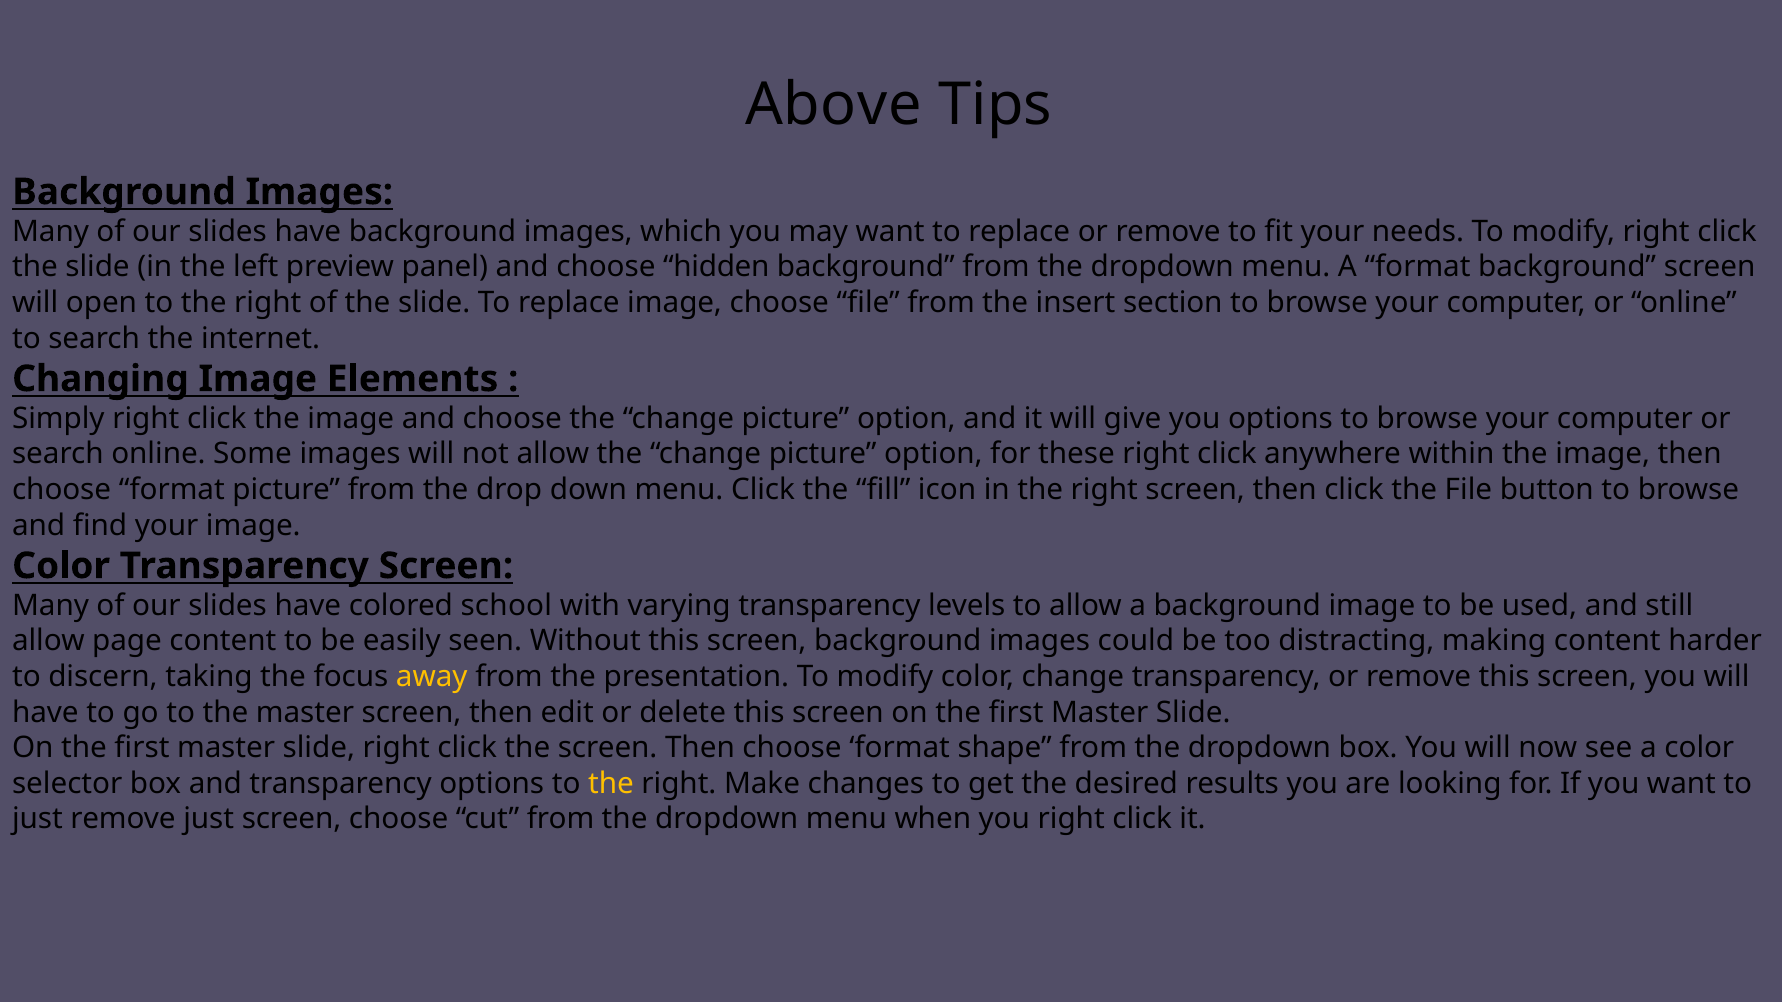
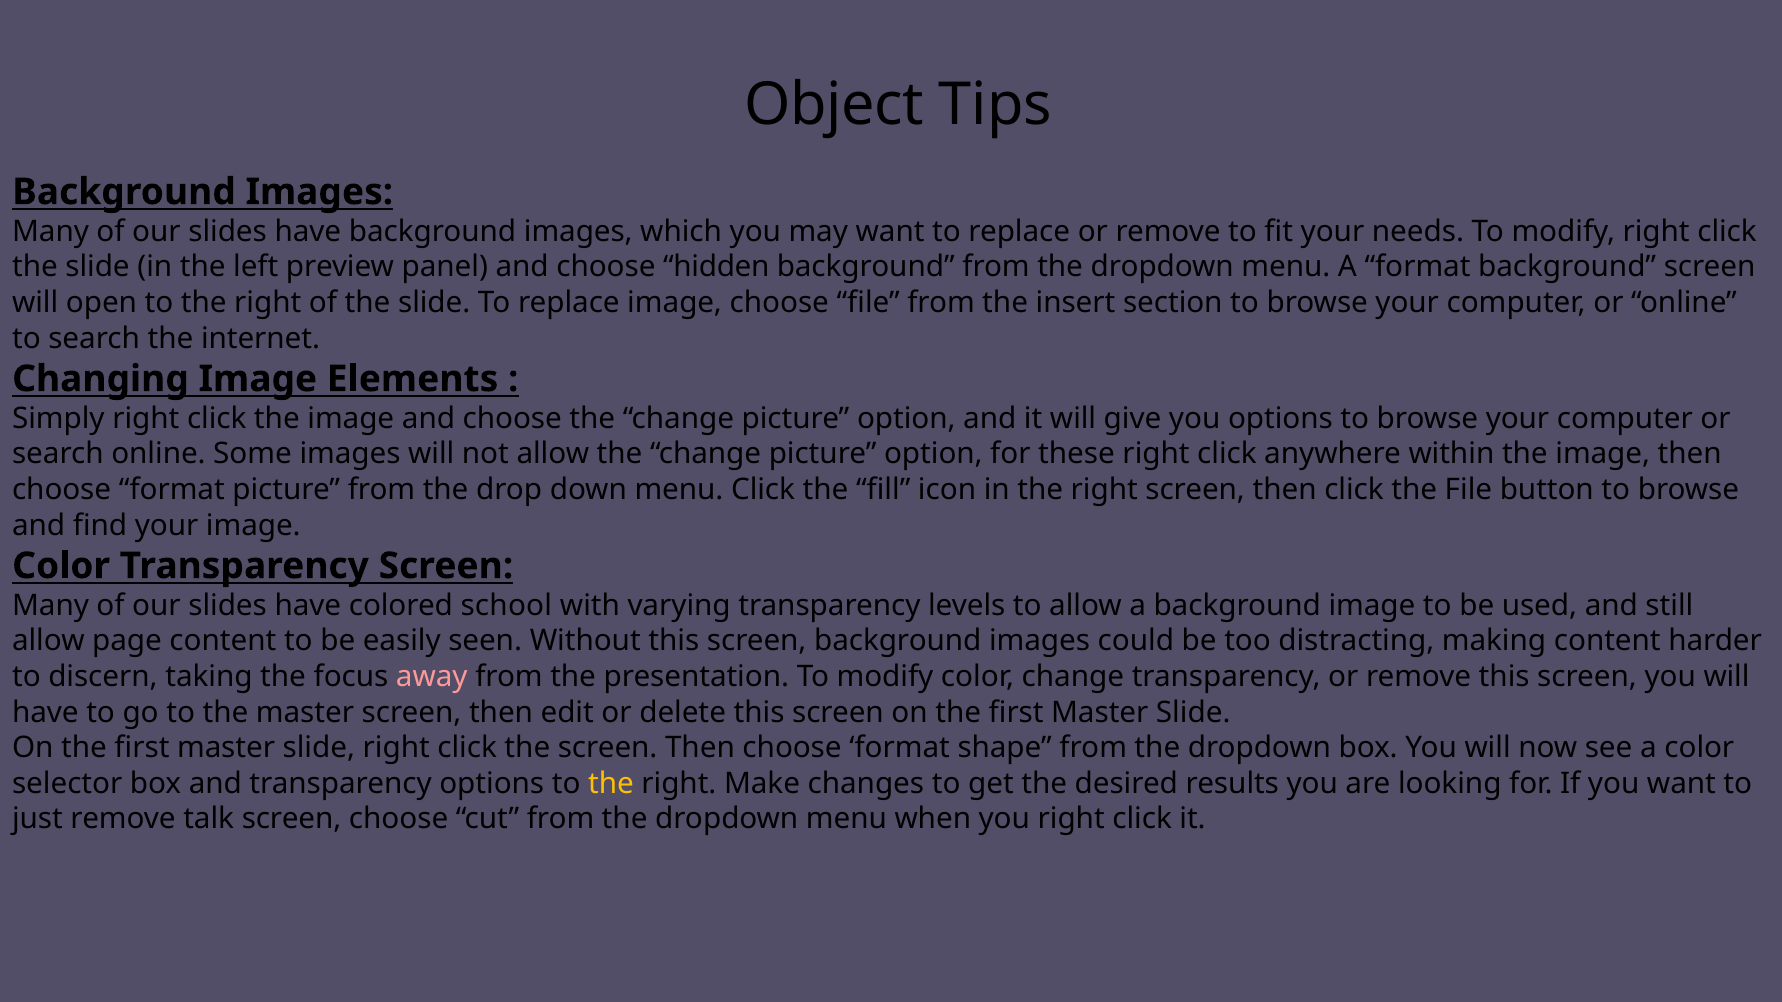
Above: Above -> Object
away colour: yellow -> pink
remove just: just -> talk
